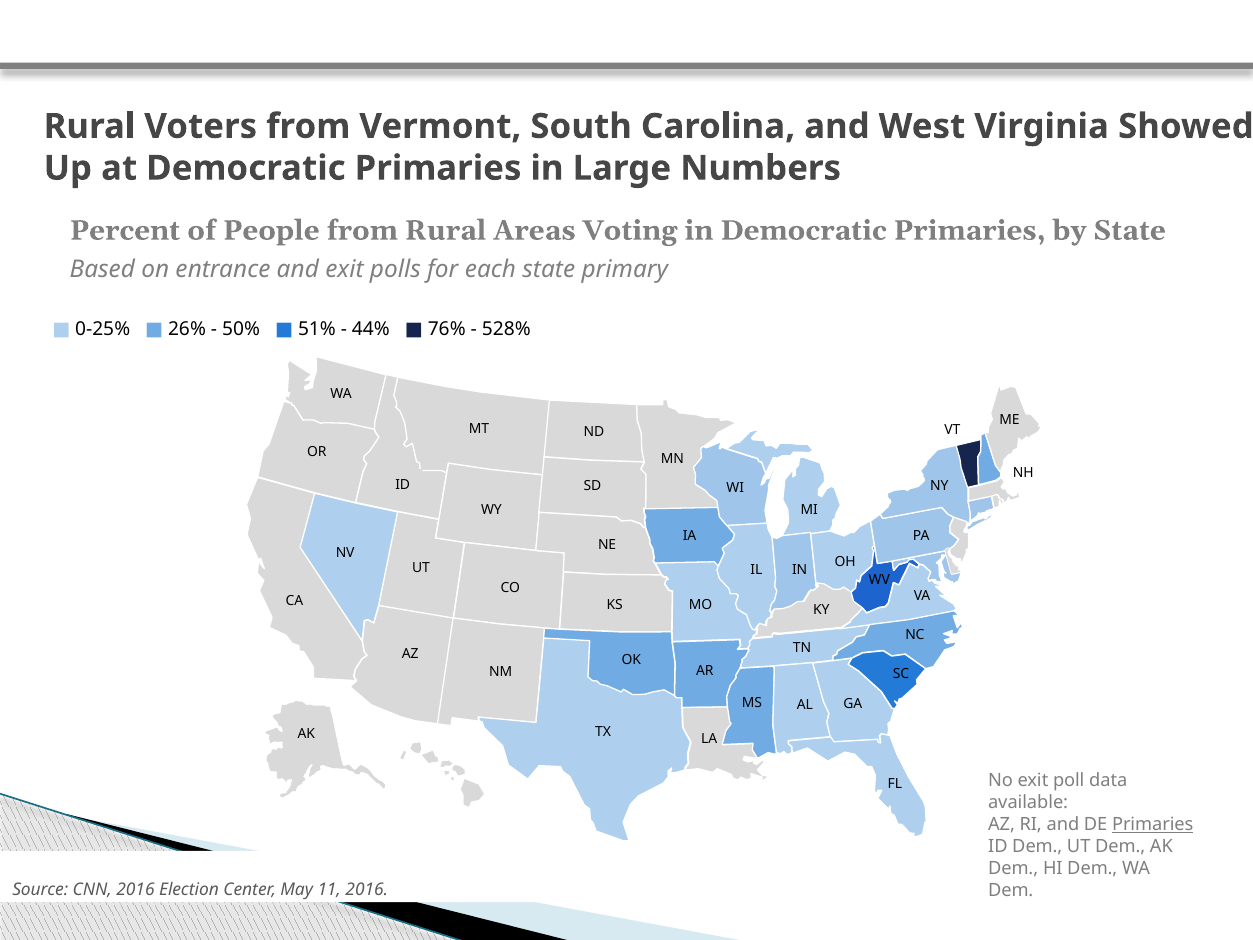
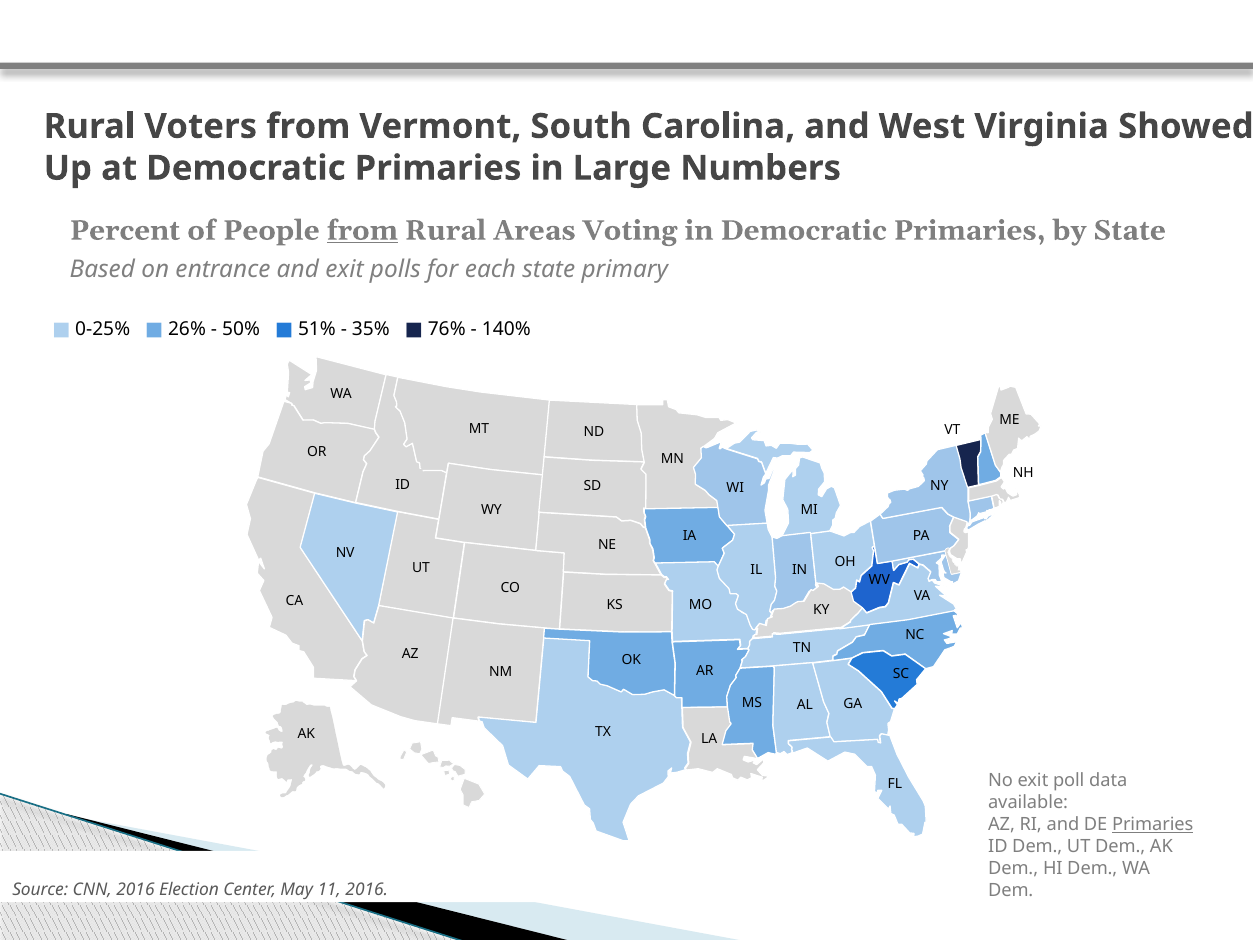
from at (362, 230) underline: none -> present
44%: 44% -> 35%
528%: 528% -> 140%
